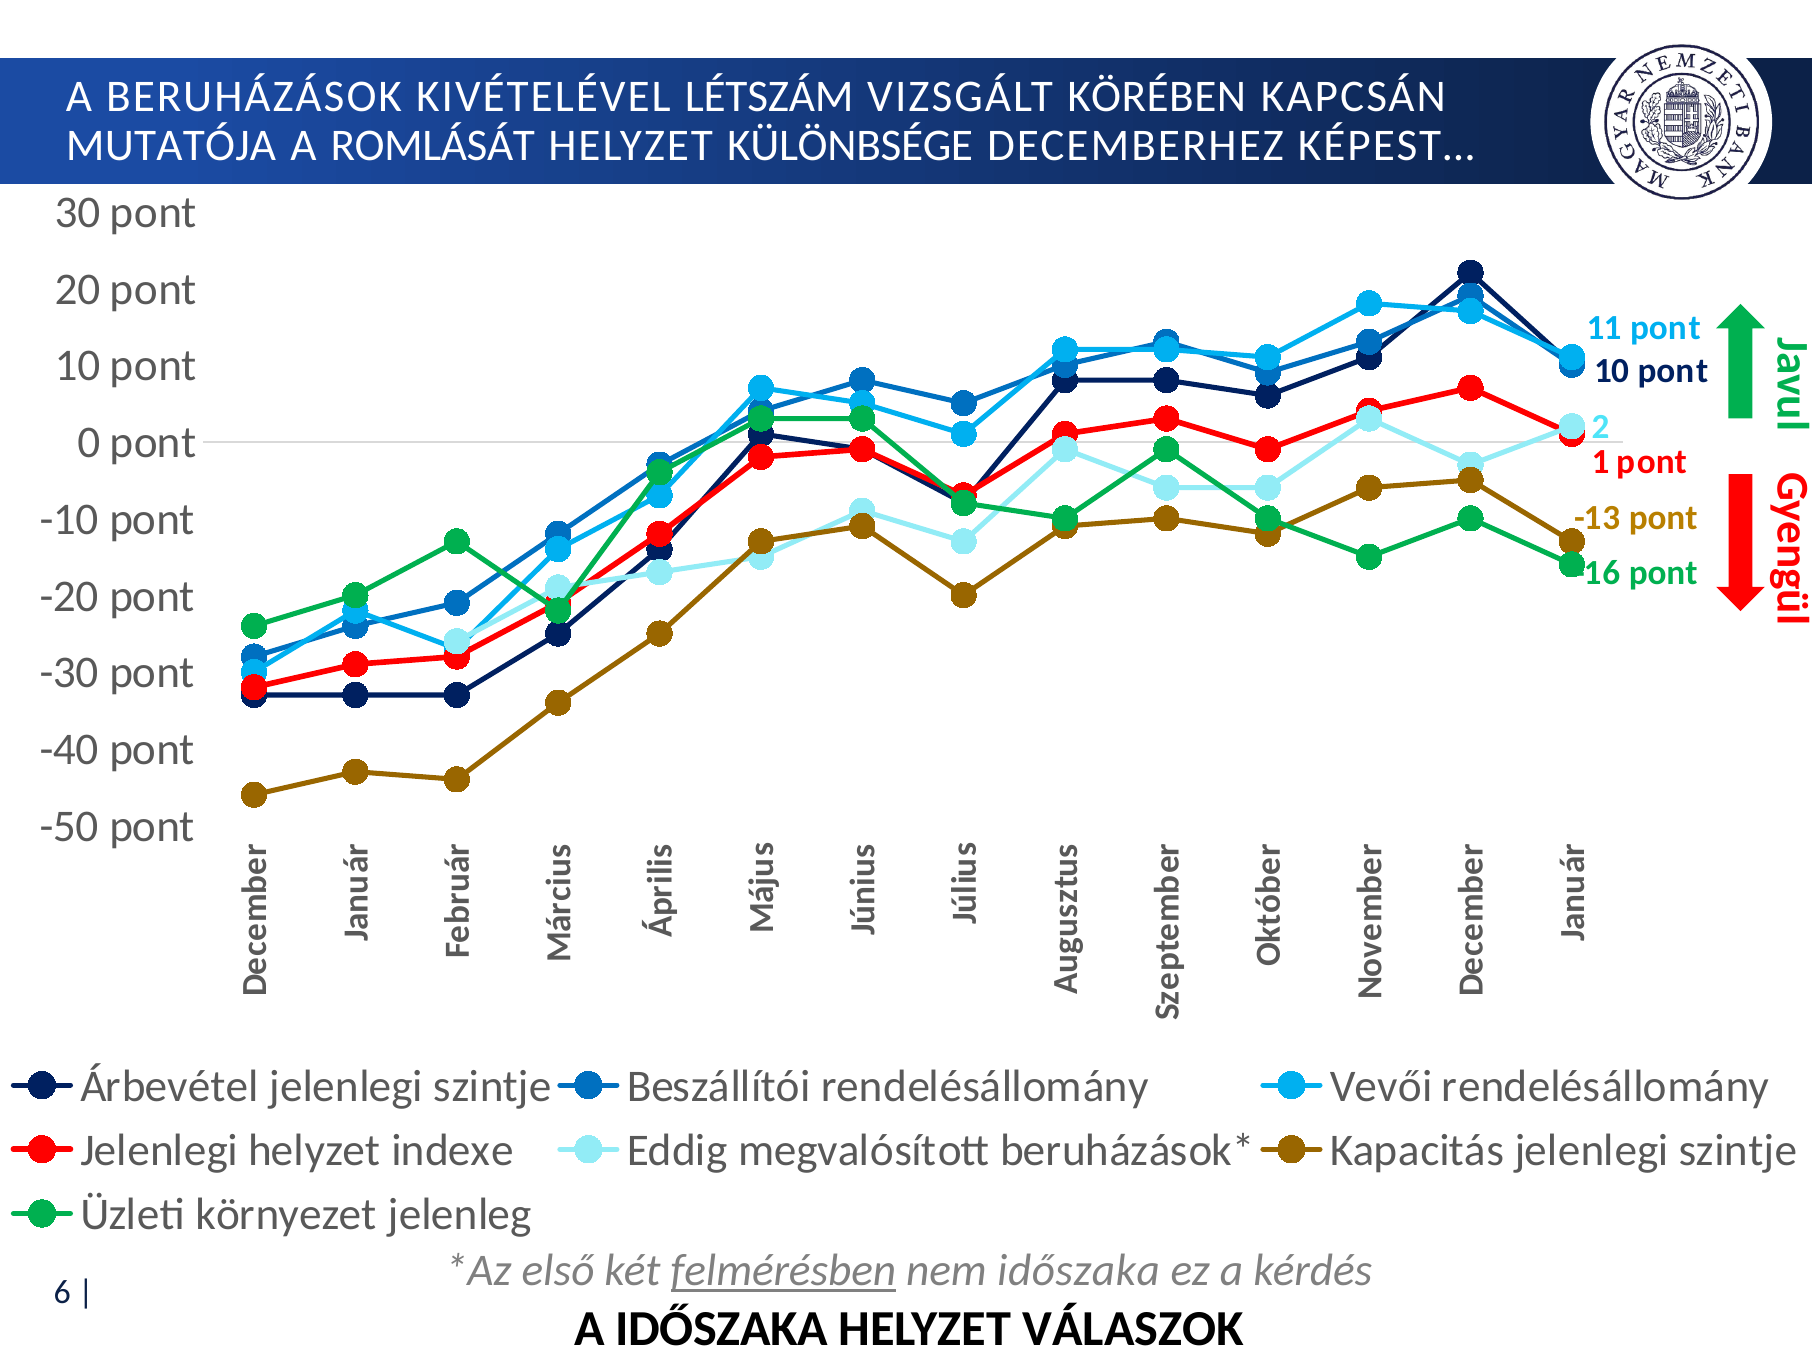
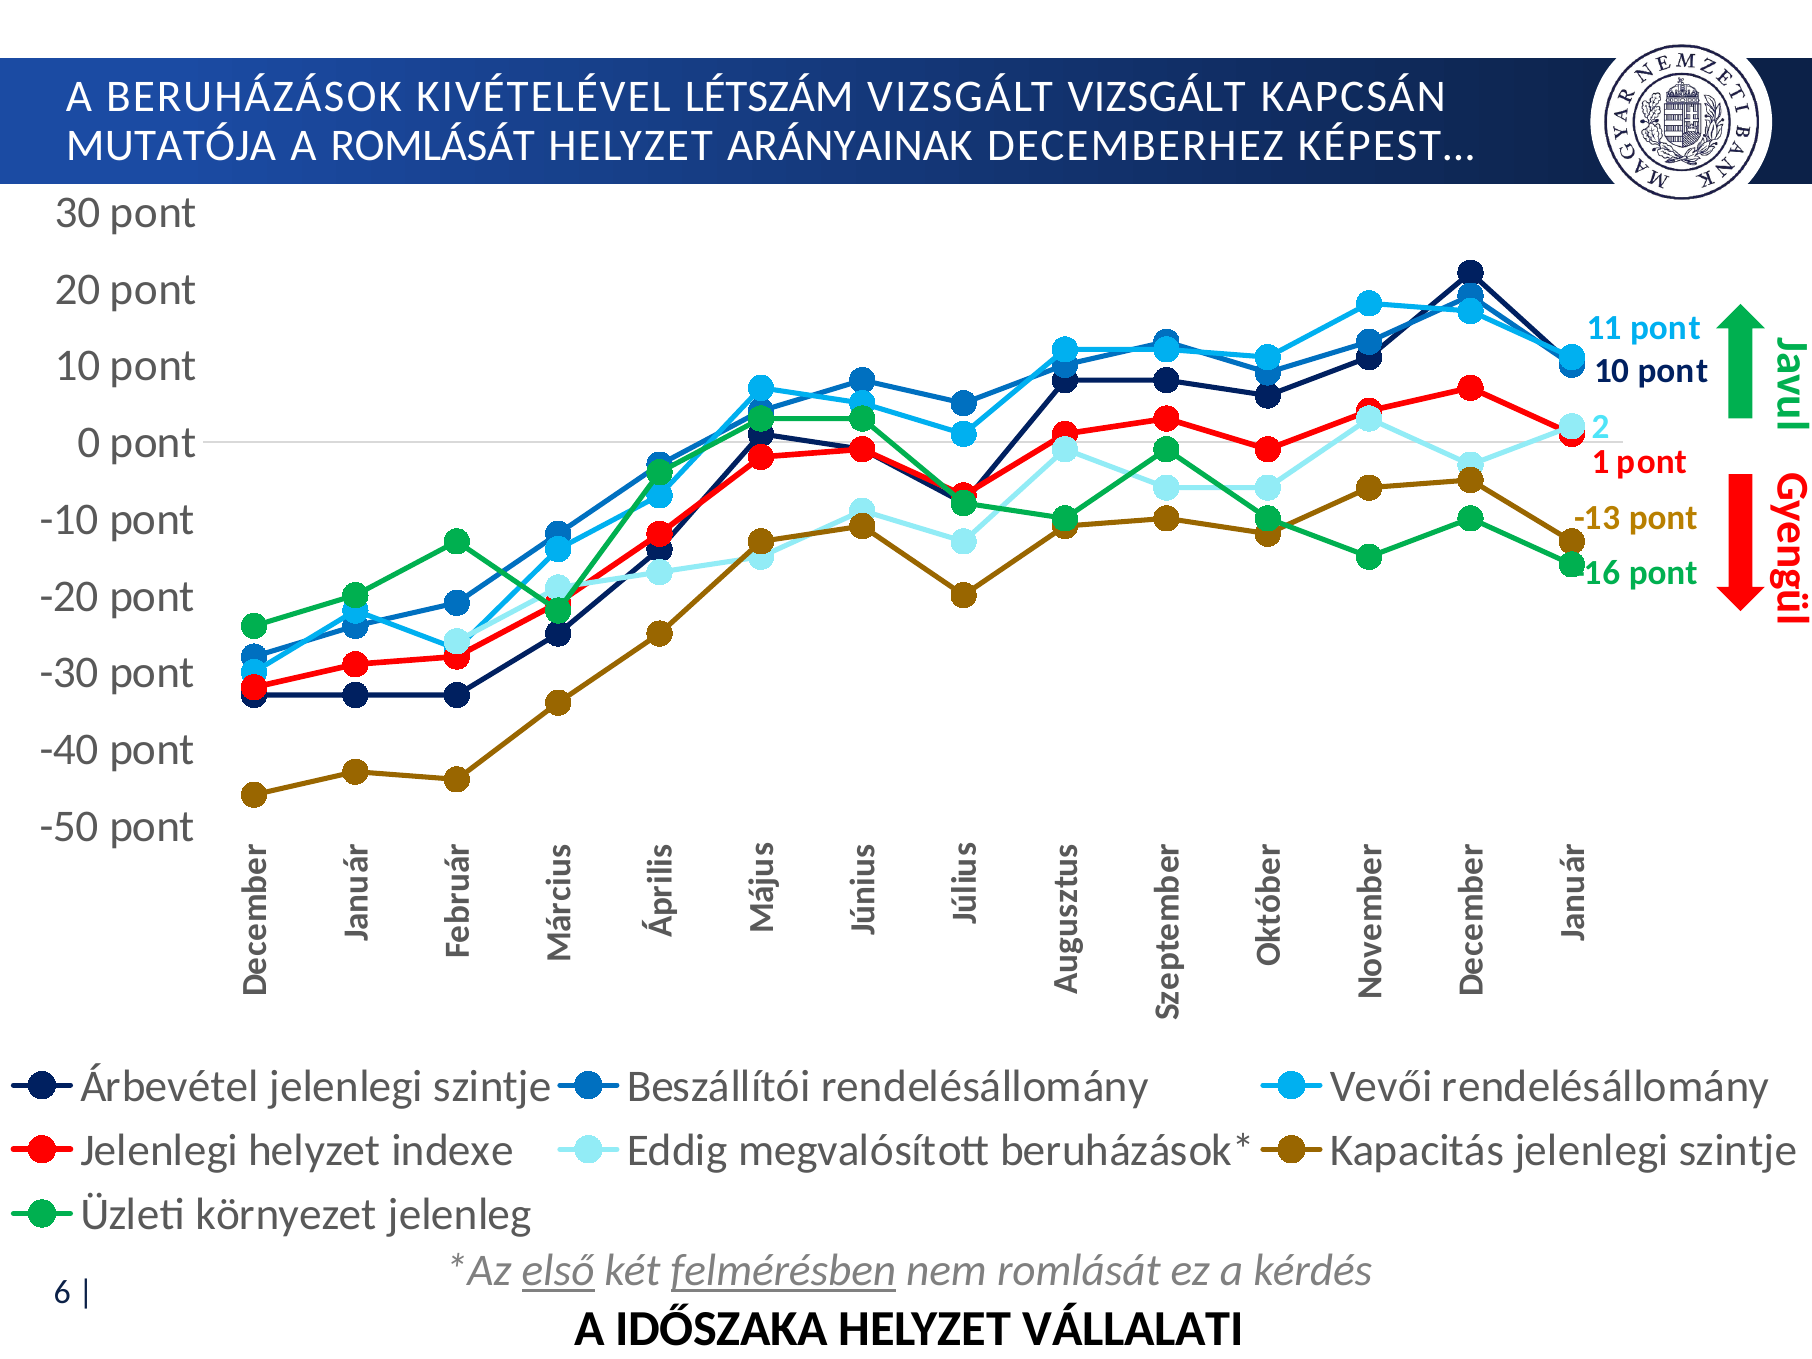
VIZSGÁLT KÖRÉBEN: KÖRÉBEN -> VIZSGÁLT
KÜLÖNBSÉGE: KÜLÖNBSÉGE -> ARÁNYAINAK
első underline: none -> present
nem időszaka: időszaka -> romlását
VÁLASZOK: VÁLASZOK -> VÁLLALATI
